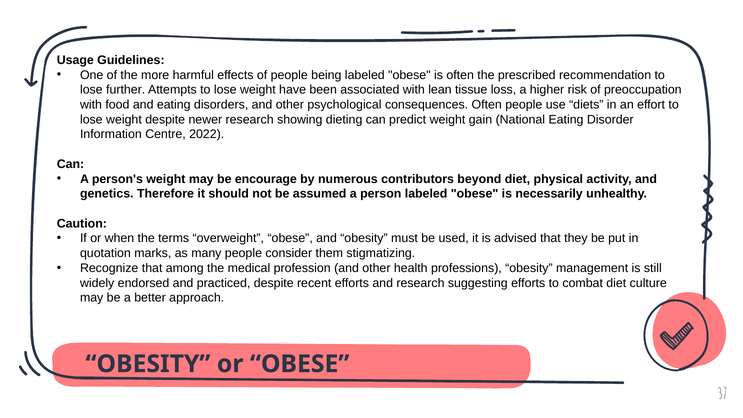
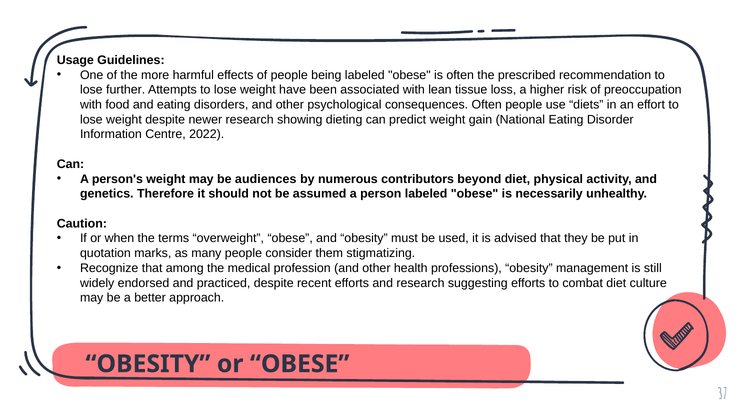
encourage: encourage -> audiences
